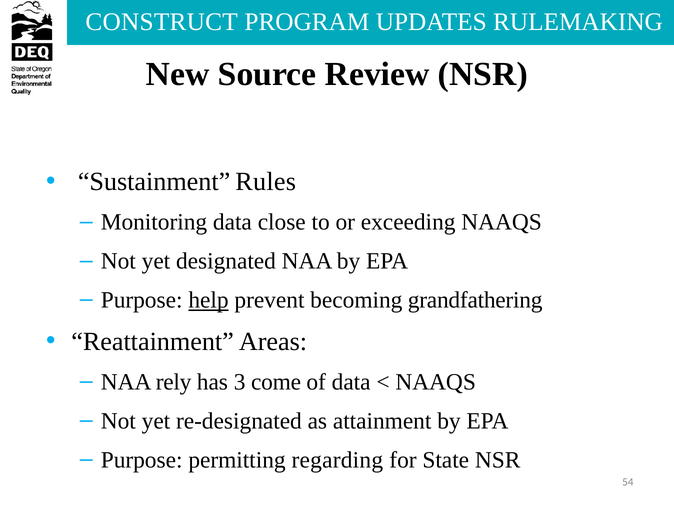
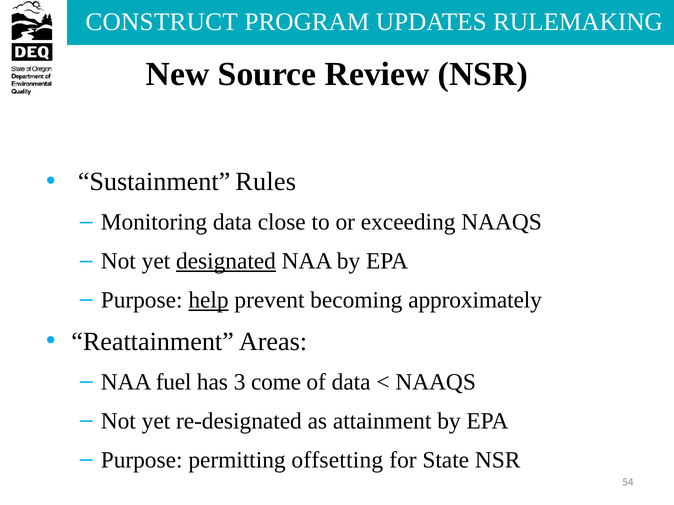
designated underline: none -> present
grandfathering: grandfathering -> approximately
rely: rely -> fuel
regarding: regarding -> offsetting
